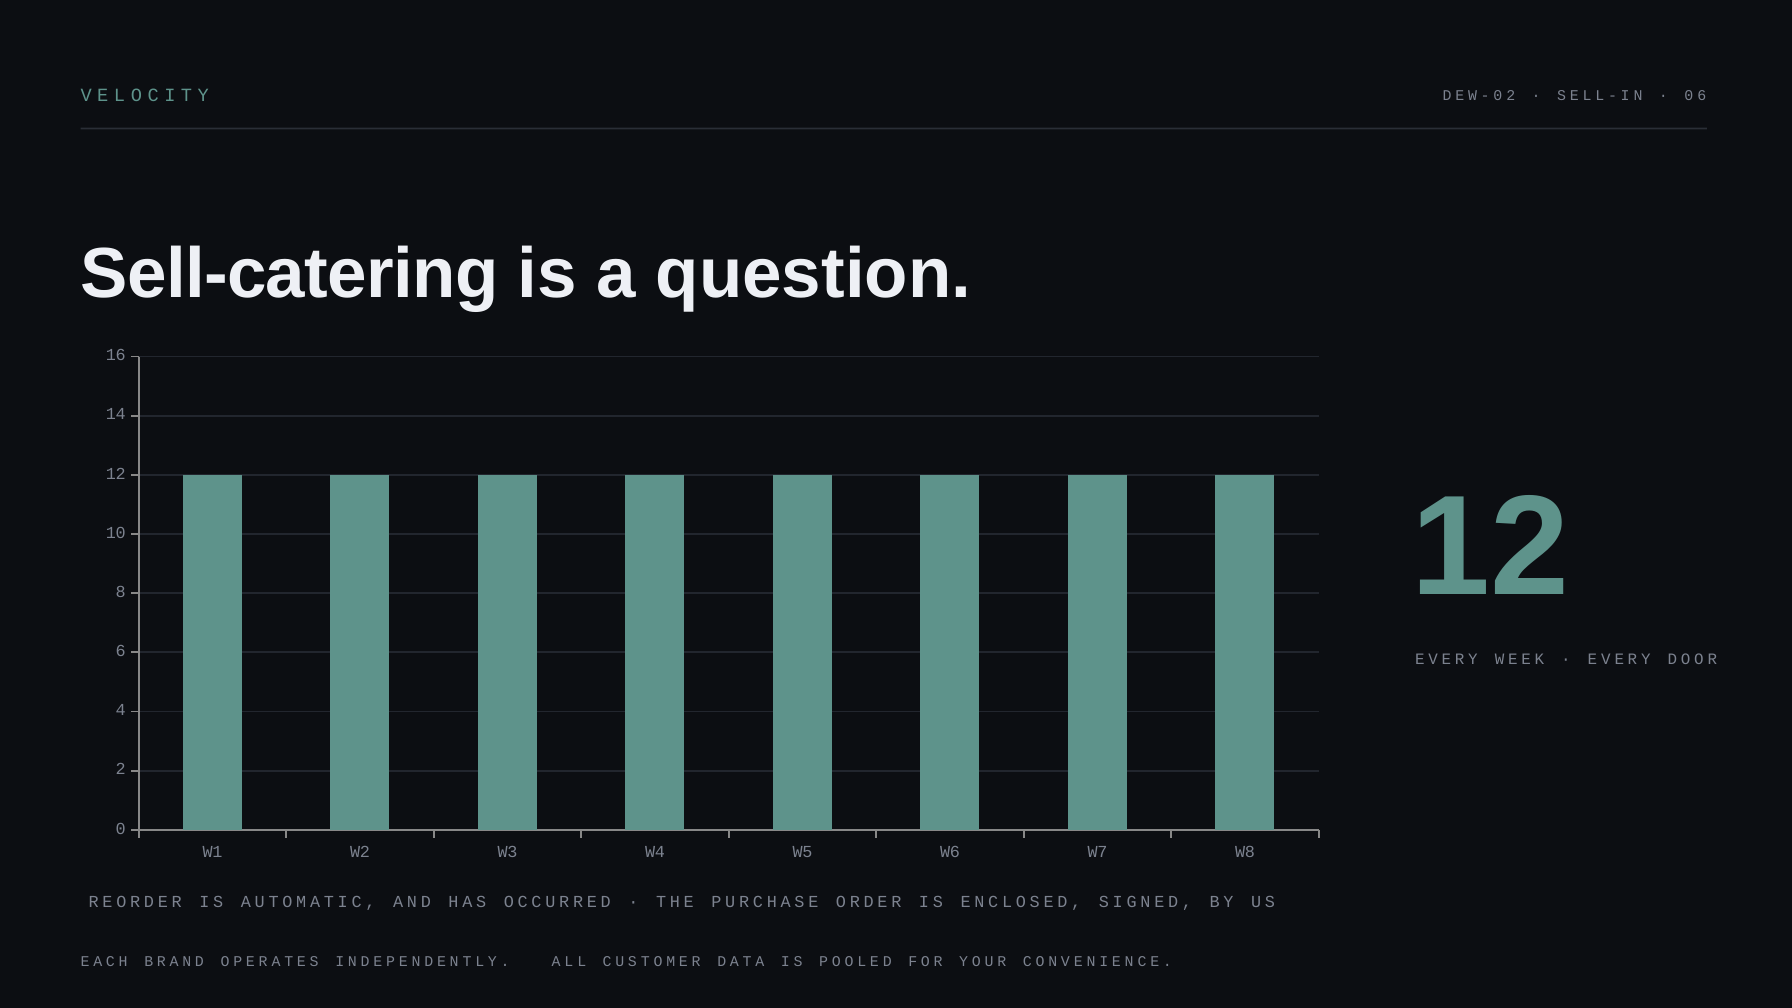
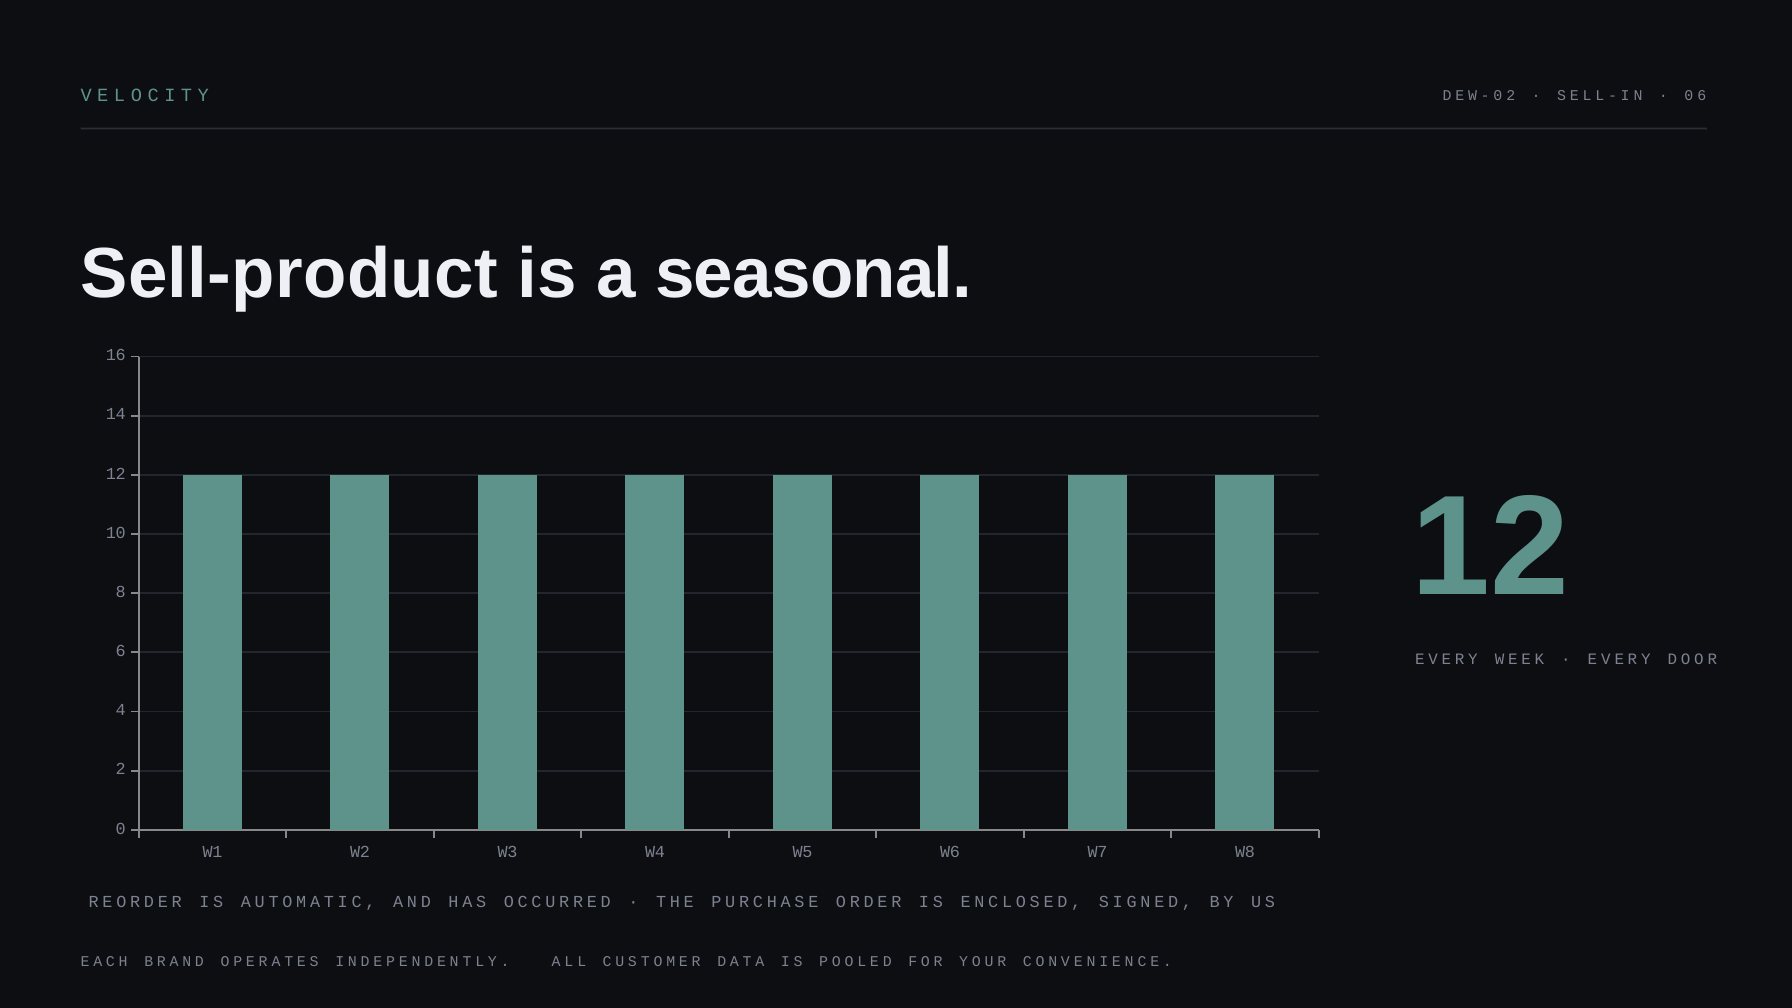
Sell-catering: Sell-catering -> Sell-product
question: question -> seasonal
